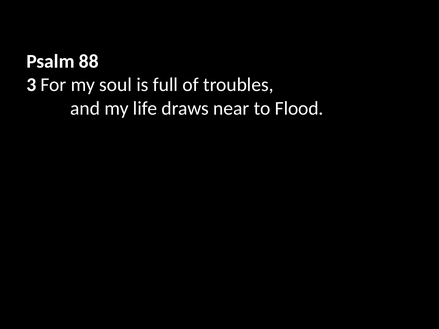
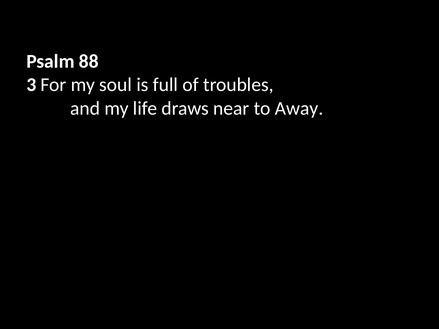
Flood: Flood -> Away
